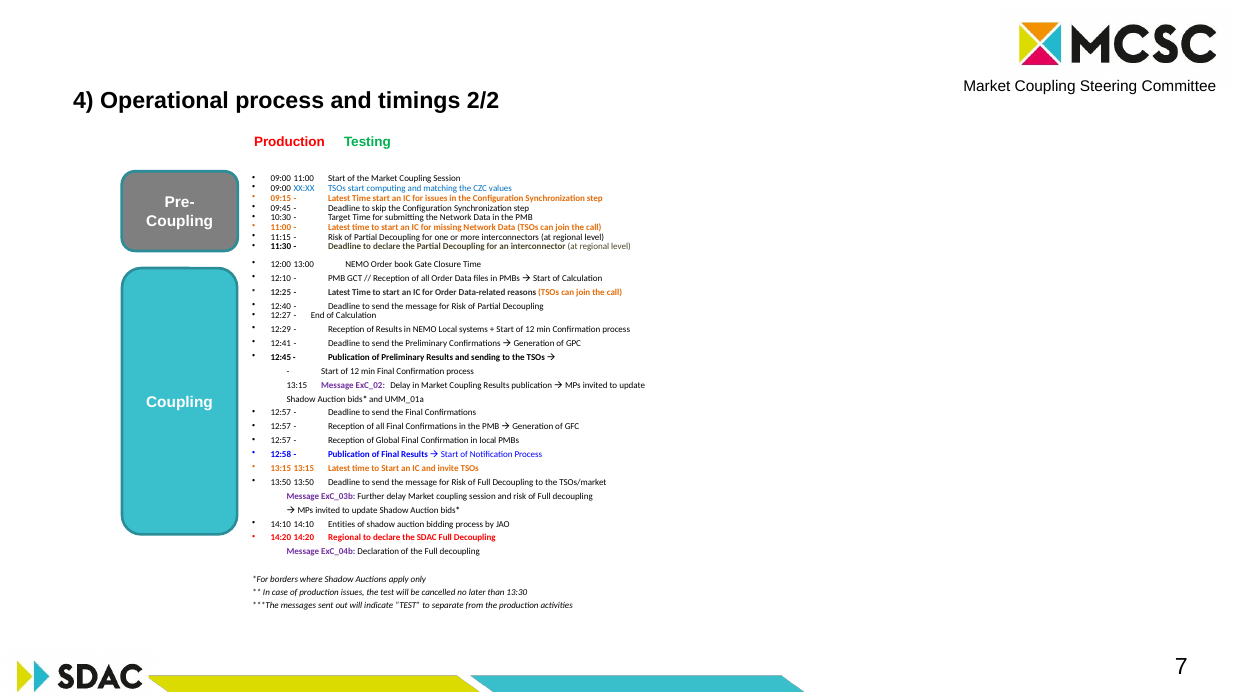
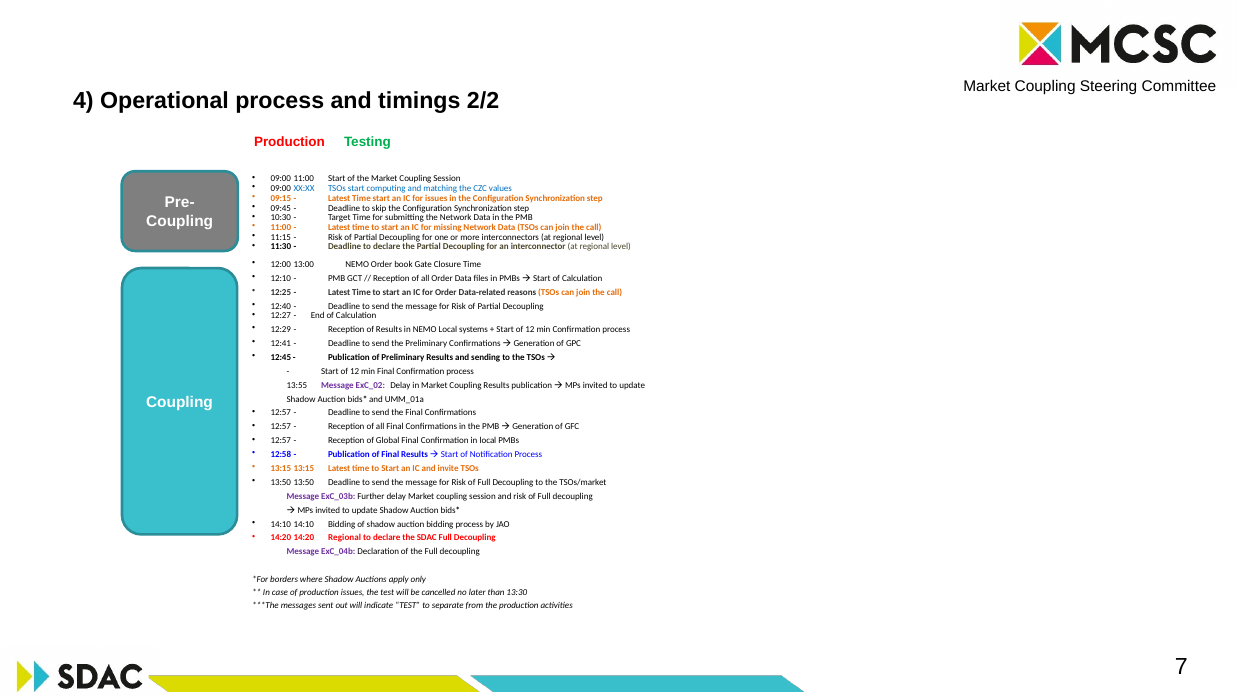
13:15 at (297, 385): 13:15 -> 13:55
14:10 Entities: Entities -> Bidding
